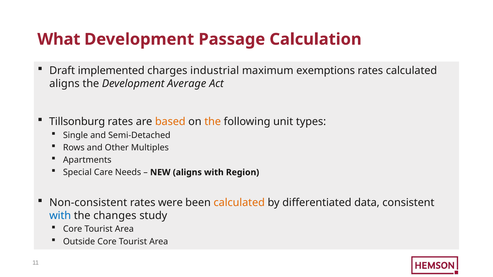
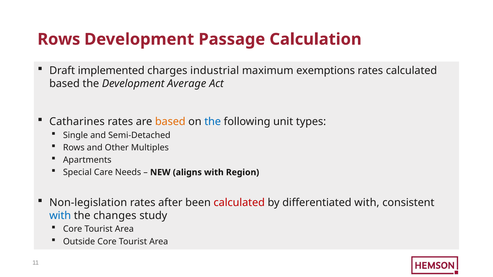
What at (59, 39): What -> Rows
aligns at (64, 84): aligns -> based
Tillsonburg: Tillsonburg -> Catharines
the at (213, 122) colour: orange -> blue
Non-consistent: Non-consistent -> Non-legislation
were: were -> after
calculated at (239, 203) colour: orange -> red
differentiated data: data -> with
